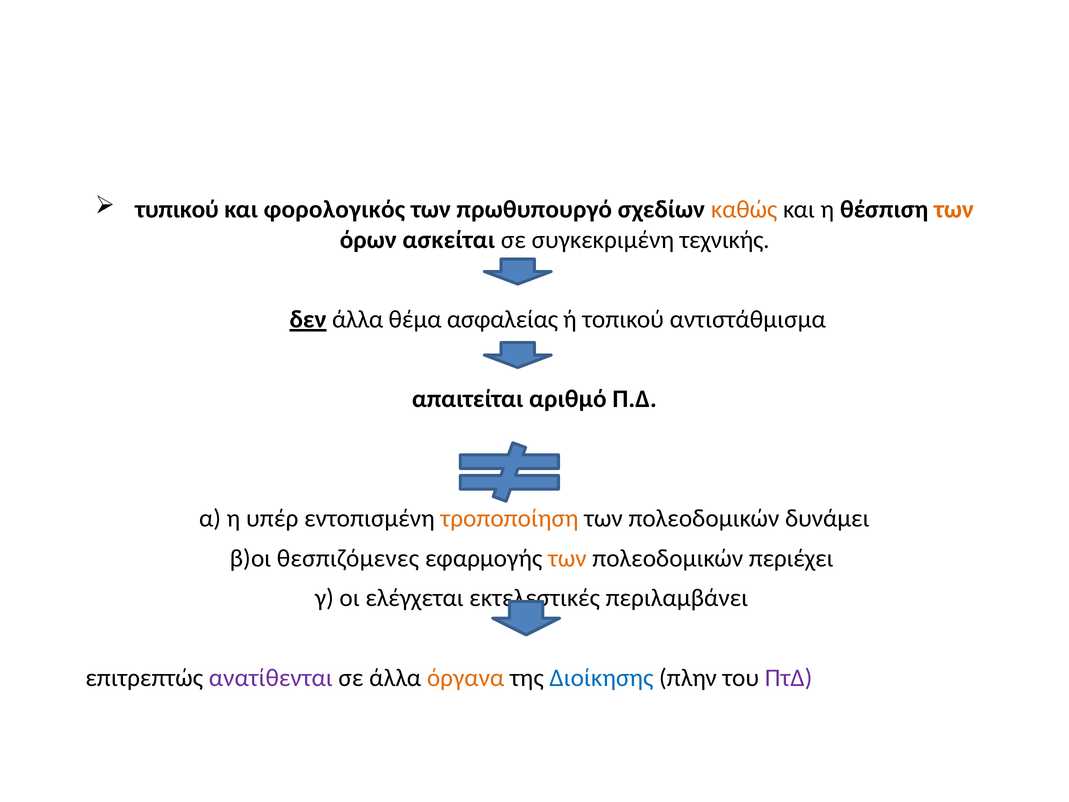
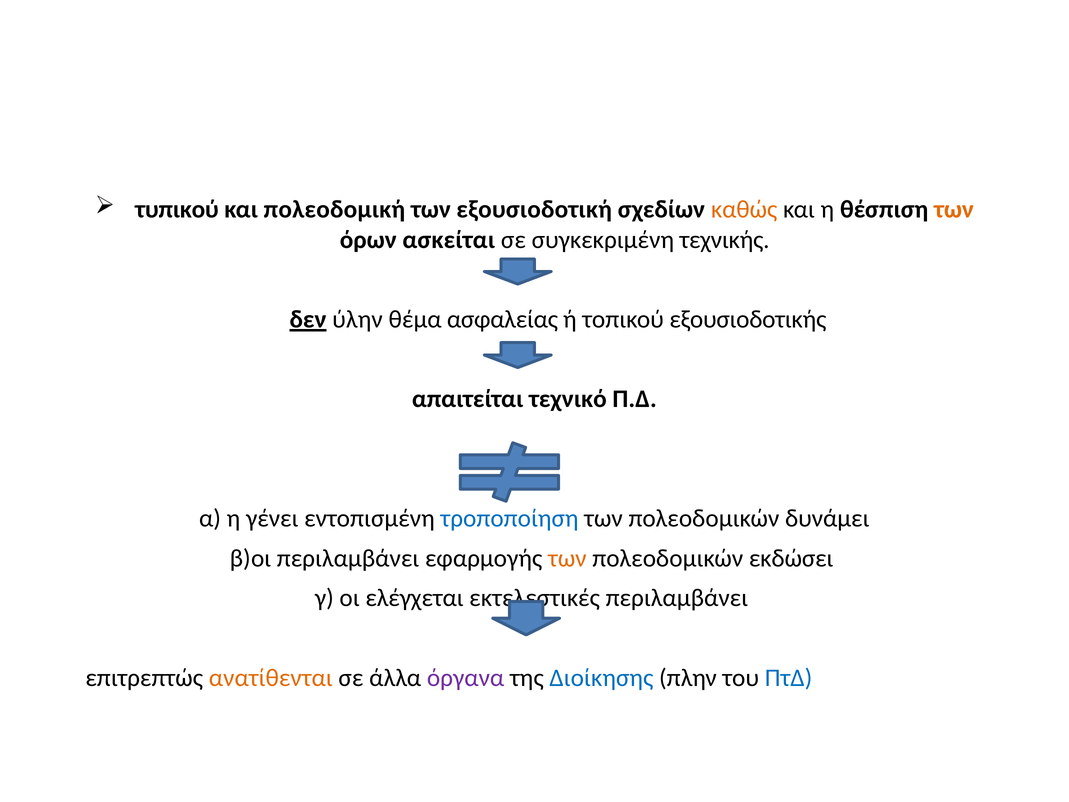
φορολογικός: φορολογικός -> πολεοδομική
πρωθυπουργό: πρωθυπουργό -> εξουσιοδοτική
δεν άλλα: άλλα -> ύλην
αντιστάθμισμα: αντιστάθμισμα -> εξουσιοδοτικής
αριθμό: αριθμό -> τεχνικό
υπέρ: υπέρ -> γένει
τροποποίηση colour: orange -> blue
θεσπιζόμενες at (348, 558): θεσπιζόμενες -> περιλαμβάνει
περιέχει: περιέχει -> εκδώσει
ανατίθενται colour: purple -> orange
όργανα colour: orange -> purple
ΠτΔ colour: purple -> blue
